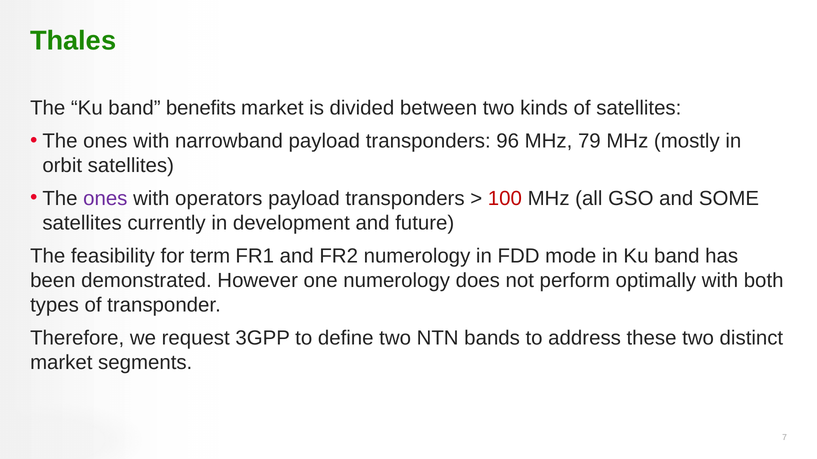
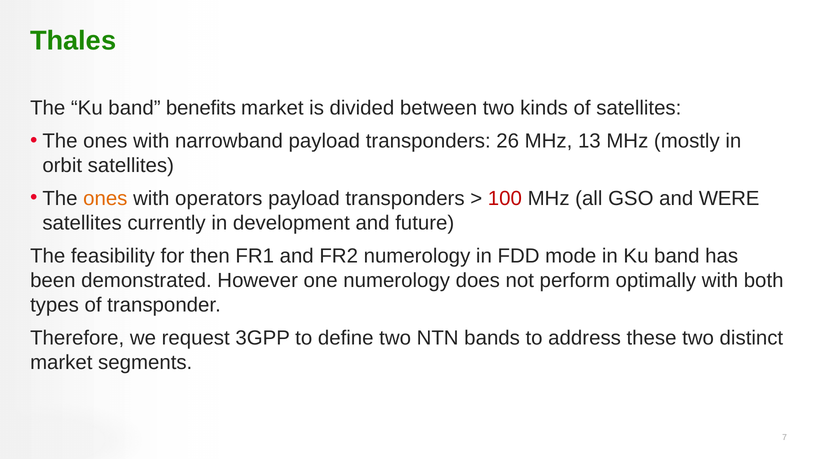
96: 96 -> 26
79: 79 -> 13
ones at (105, 199) colour: purple -> orange
SOME: SOME -> WERE
term: term -> then
